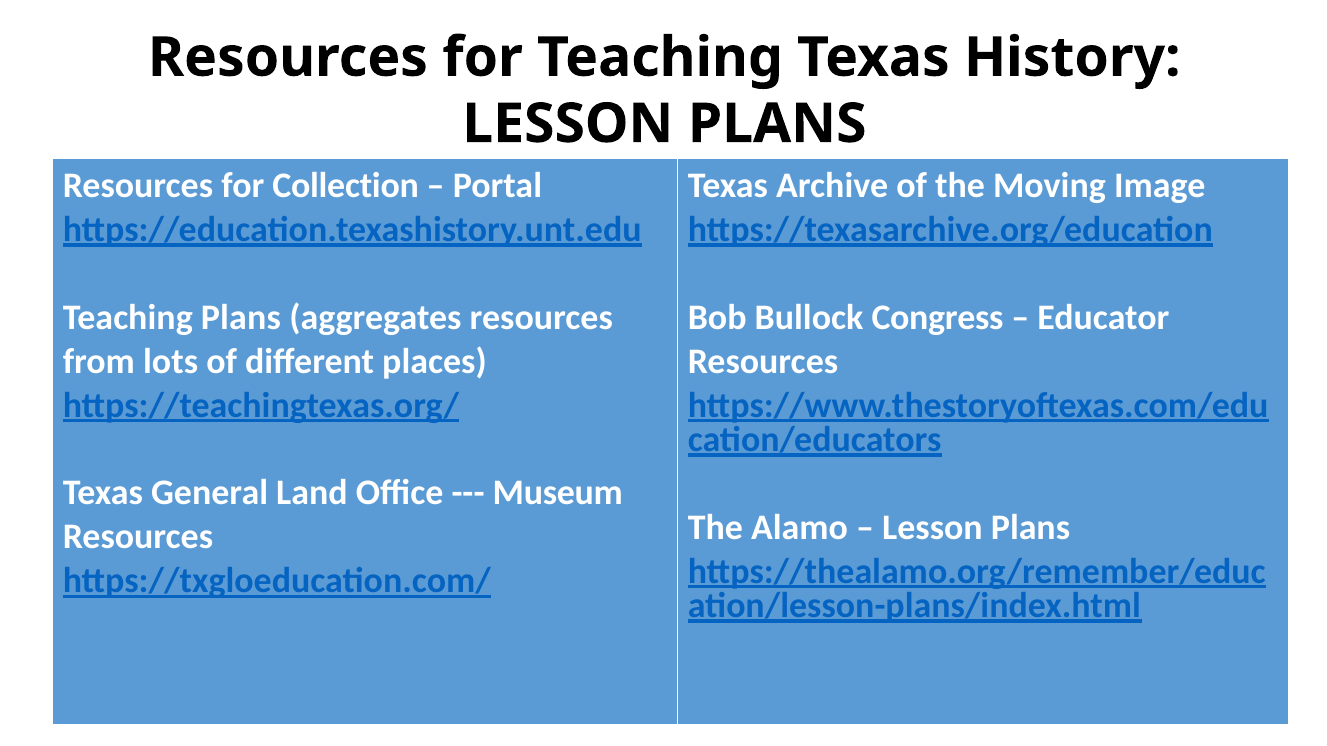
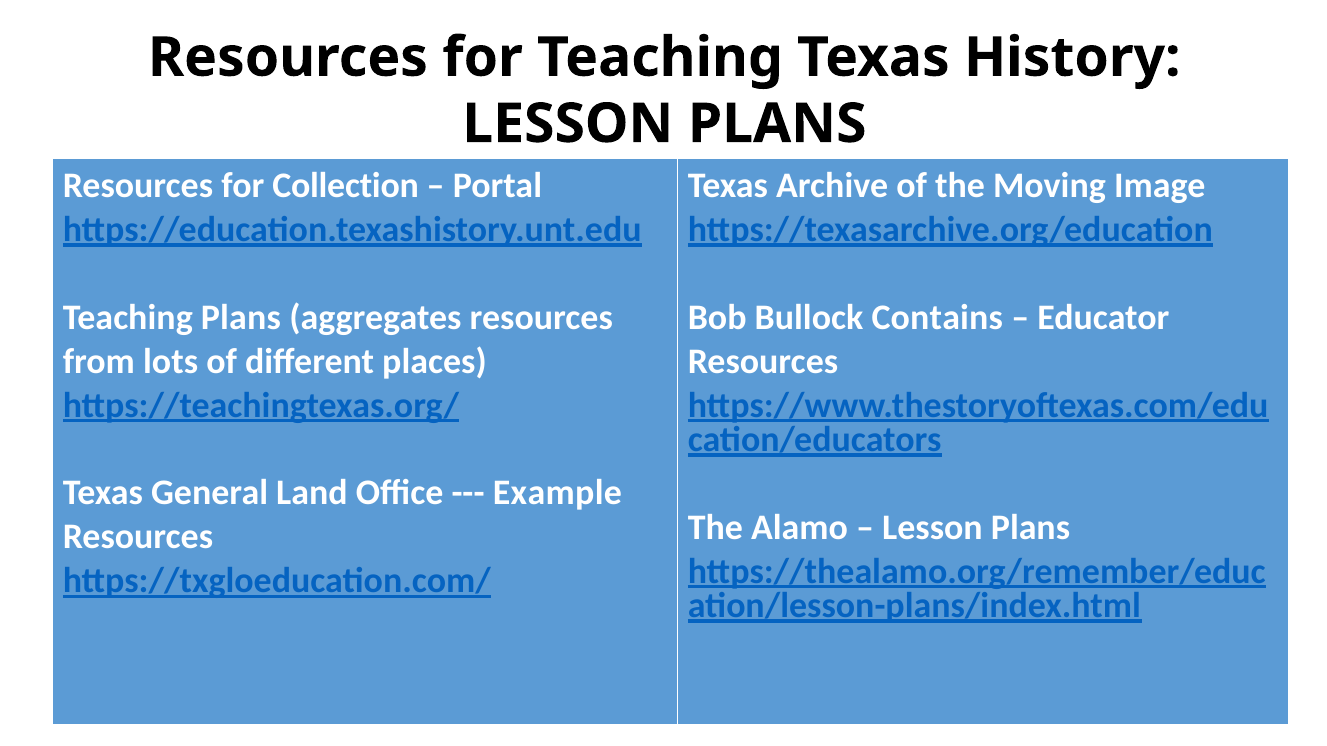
Congress: Congress -> Contains
Museum: Museum -> Example
